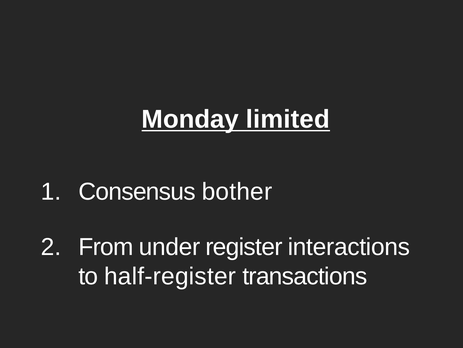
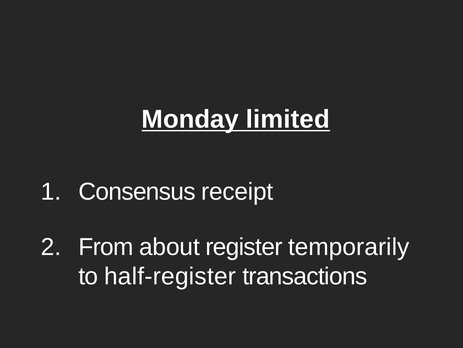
bother: bother -> receipt
under: under -> about
interactions: interactions -> temporarily
